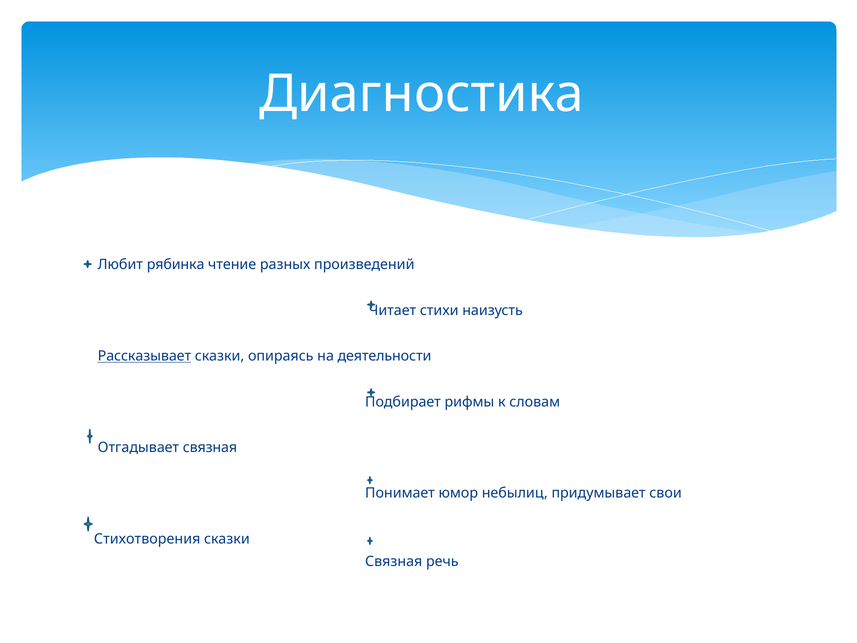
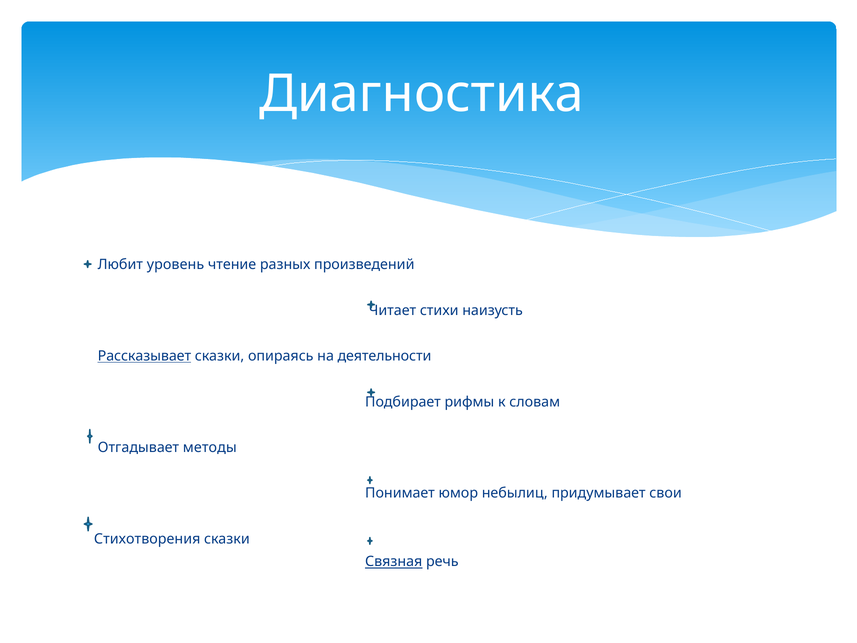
рябинка: рябинка -> уровень
Отгадывает связная: связная -> методы
Связная at (394, 562) underline: none -> present
